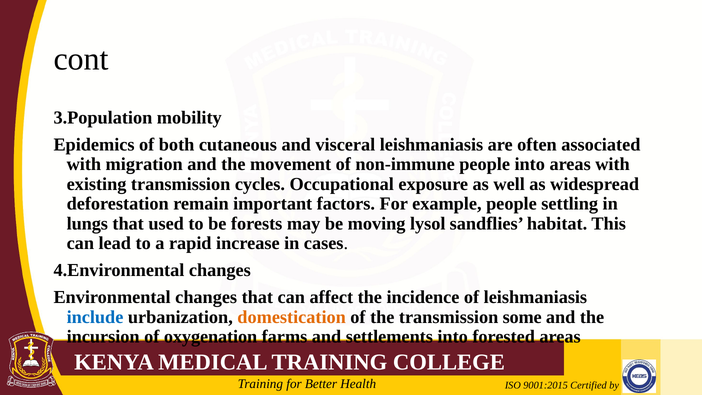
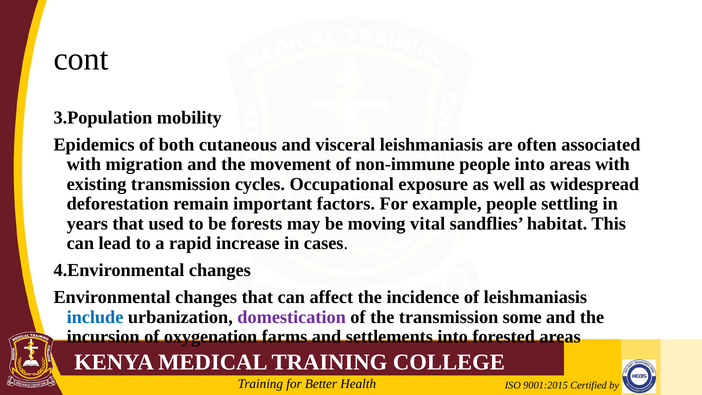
lungs: lungs -> years
lysol: lysol -> vital
domestication colour: orange -> purple
